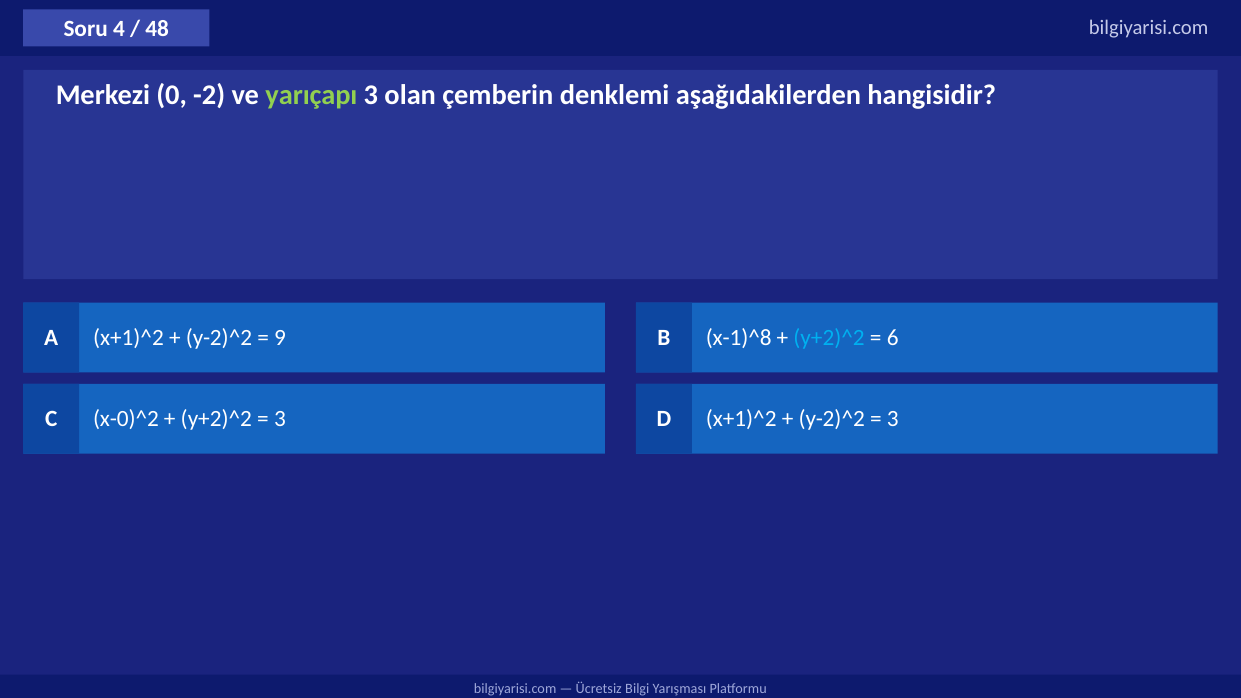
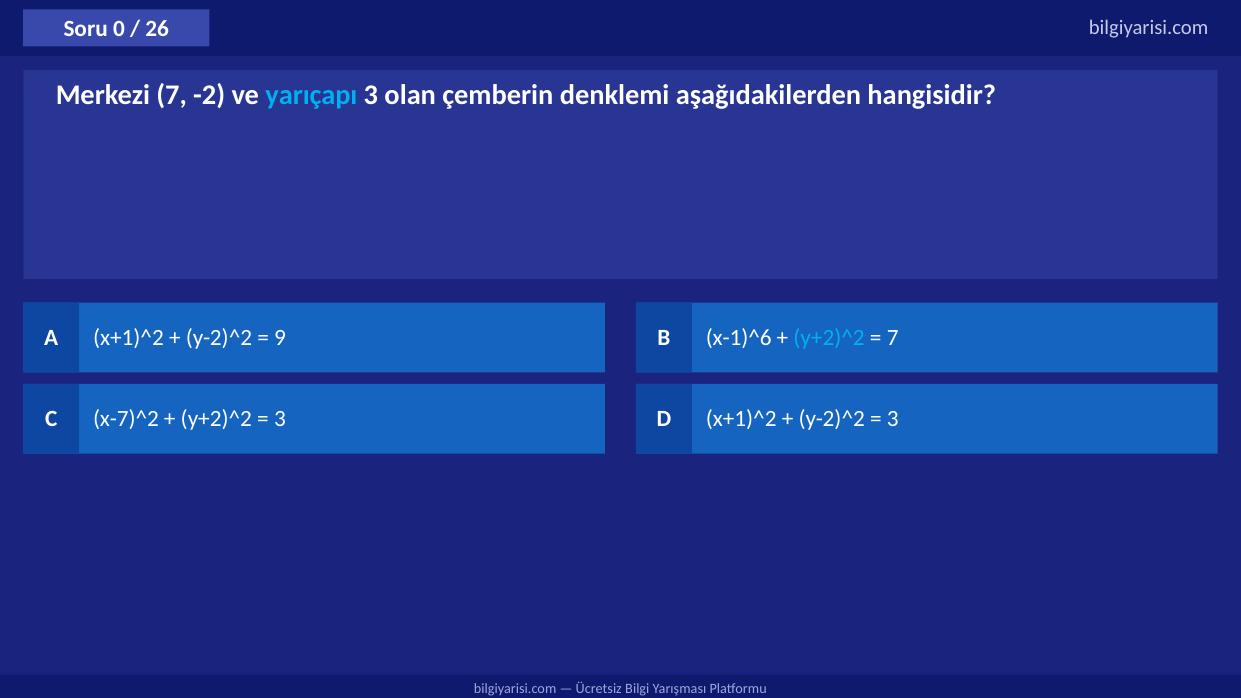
4: 4 -> 0
48: 48 -> 26
Merkezi 0: 0 -> 7
yarıçapı colour: light green -> light blue
x-1)^8: x-1)^8 -> x-1)^6
6 at (893, 338): 6 -> 7
x-0)^2: x-0)^2 -> x-7)^2
